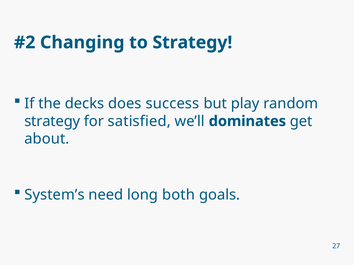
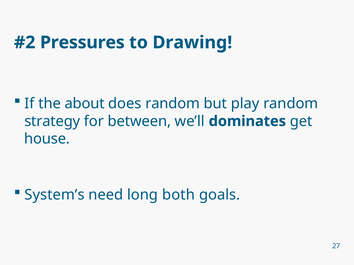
Changing: Changing -> Pressures
to Strategy: Strategy -> Drawing
decks: decks -> about
does success: success -> random
satisfied: satisfied -> between
about: about -> house
